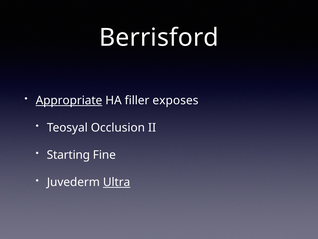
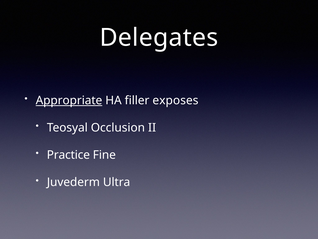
Berrisford: Berrisford -> Delegates
Starting: Starting -> Practice
Ultra underline: present -> none
